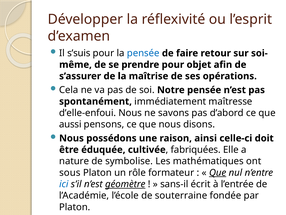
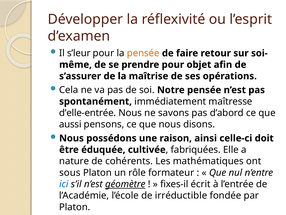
s’suis: s’suis -> s’leur
pensée at (143, 53) colour: blue -> orange
d’elle-enfoui: d’elle-enfoui -> d’elle-entrée
symbolise: symbolise -> cohérents
Que at (218, 172) underline: present -> none
sans-il: sans-il -> fixes-il
souterraine: souterraine -> irréductible
